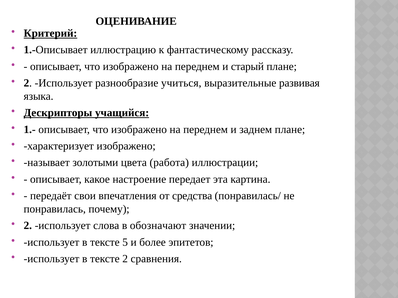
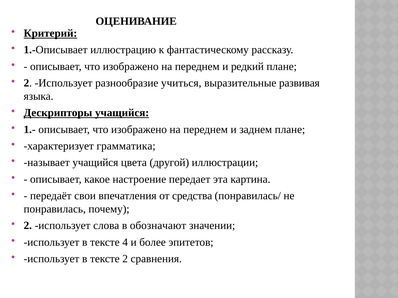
старый: старый -> редкий
характеризует изображено: изображено -> грамматика
называет золотыми: золотыми -> учащийся
работа: работа -> другой
5: 5 -> 4
